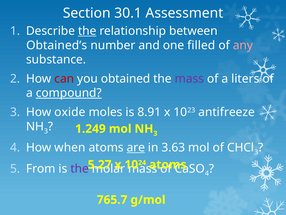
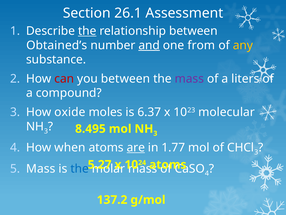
30.1: 30.1 -> 26.1
and underline: none -> present
filled: filled -> from
any colour: pink -> yellow
you obtained: obtained -> between
compound underline: present -> none
8.91: 8.91 -> 6.37
antifreeze: antifreeze -> molecular
1.249: 1.249 -> 8.495
3.63: 3.63 -> 1.77
From at (41, 168): From -> Mass
the at (80, 168) colour: purple -> blue
765.7: 765.7 -> 137.2
